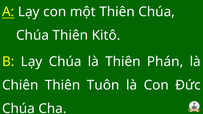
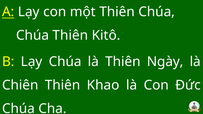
Phán: Phán -> Ngày
Tuôn: Tuôn -> Khao
